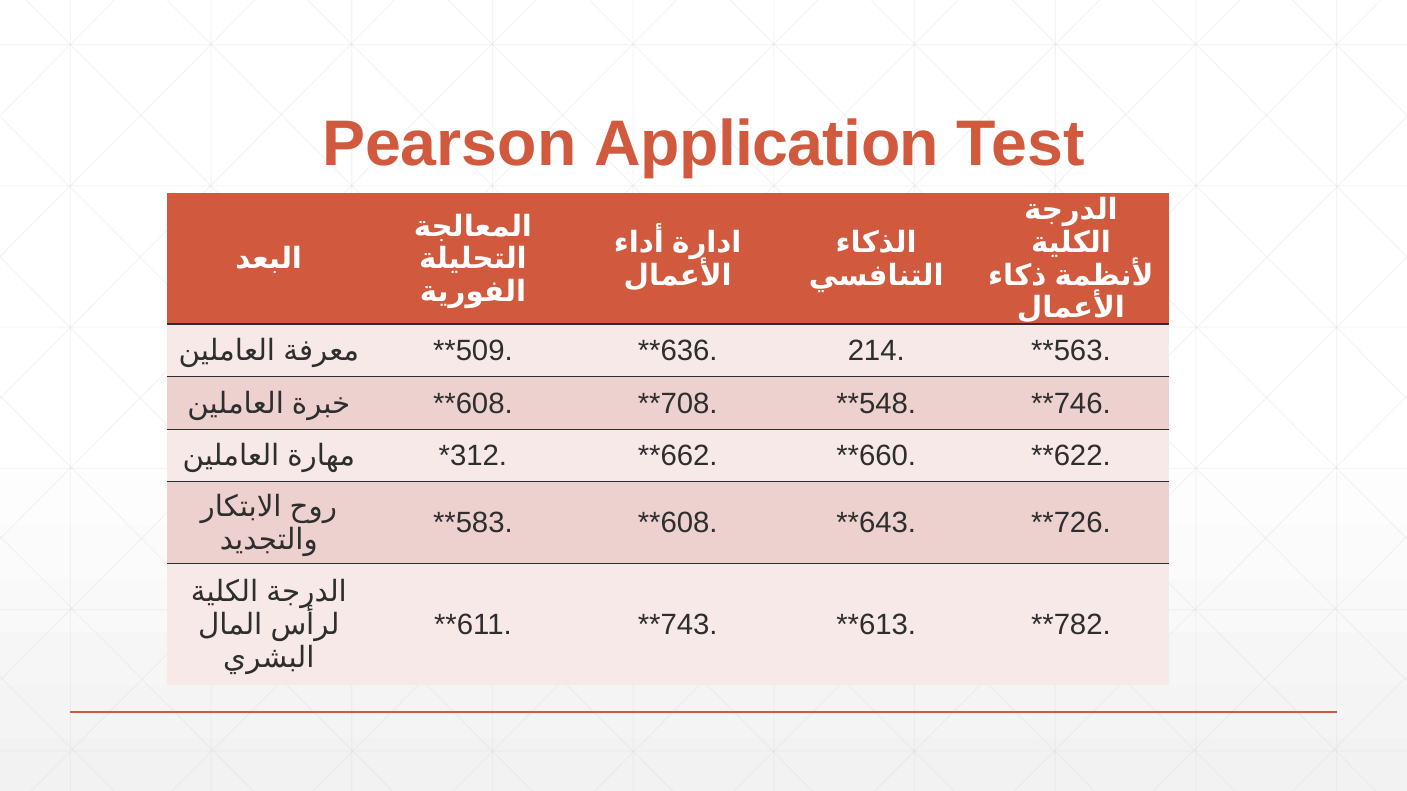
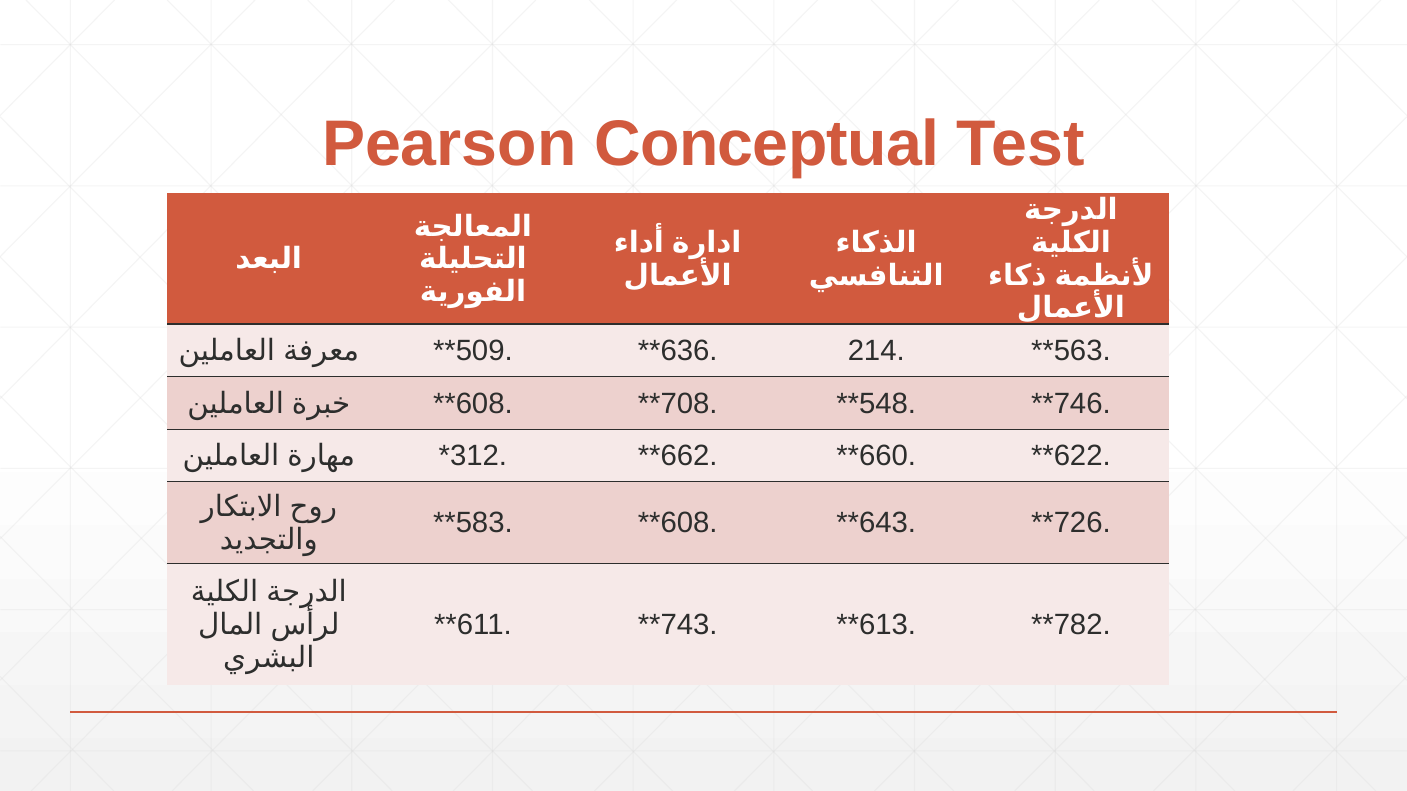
Application: Application -> Conceptual
